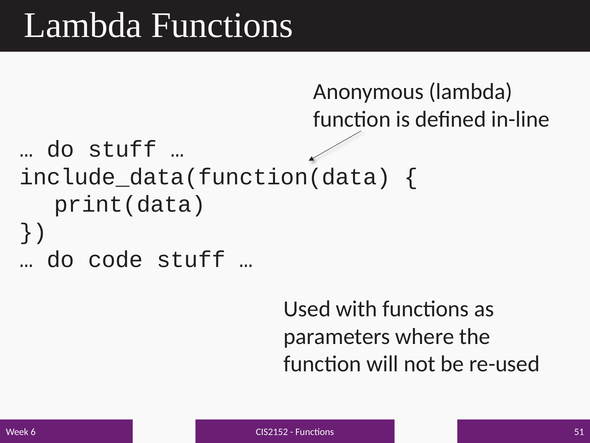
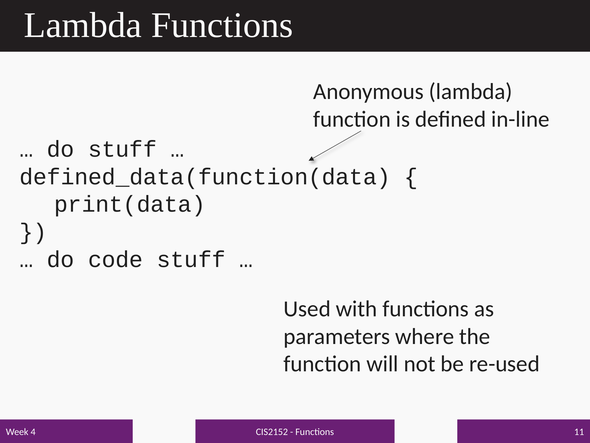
include_data(function(data: include_data(function(data -> defined_data(function(data
51: 51 -> 11
6: 6 -> 4
